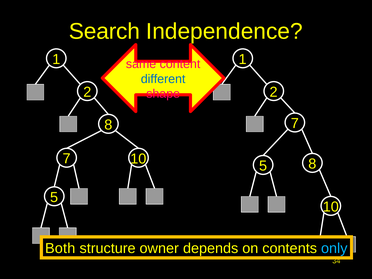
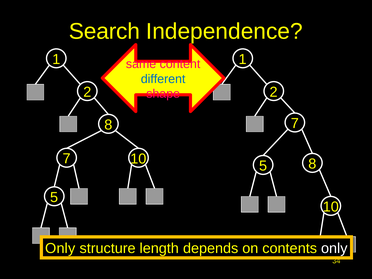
Both at (60, 248): Both -> Only
owner: owner -> length
only at (334, 248) colour: light blue -> white
